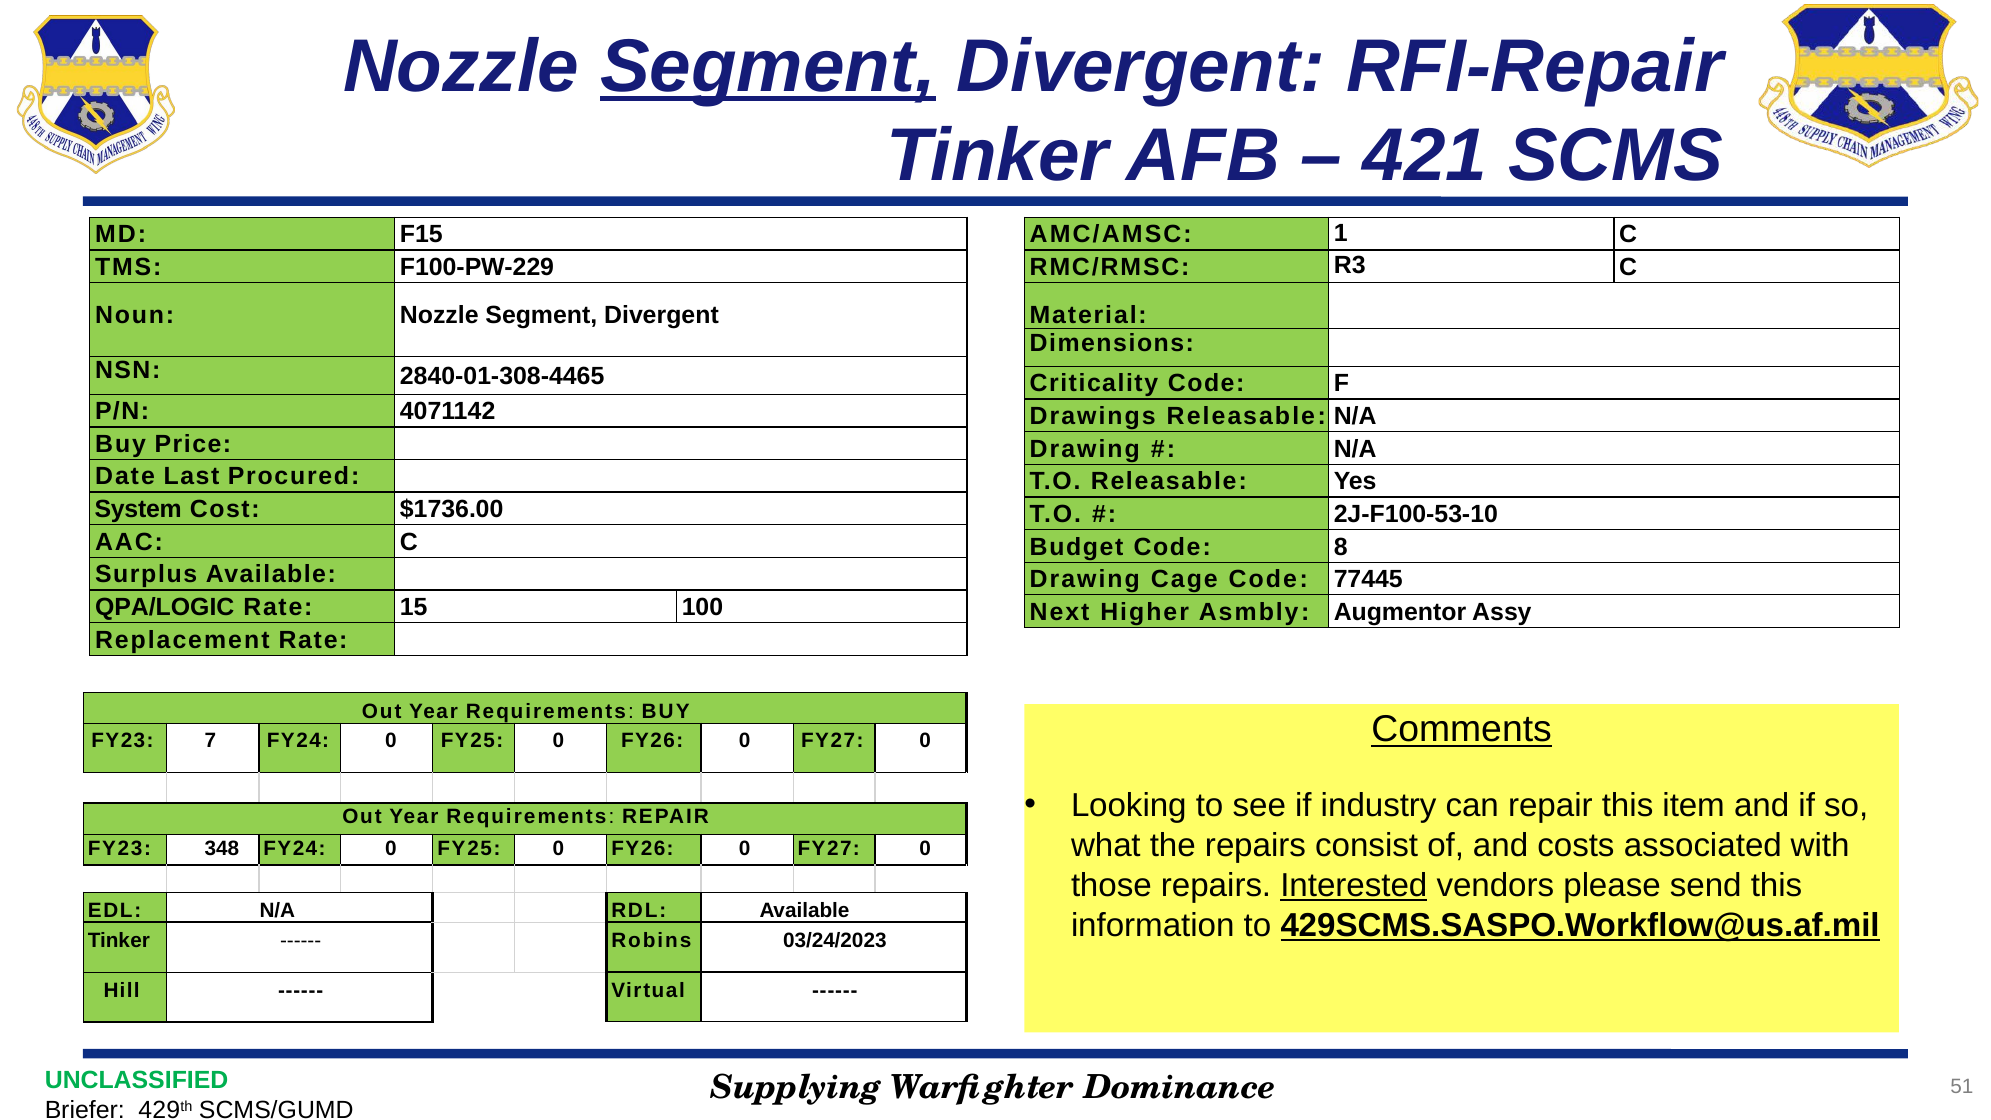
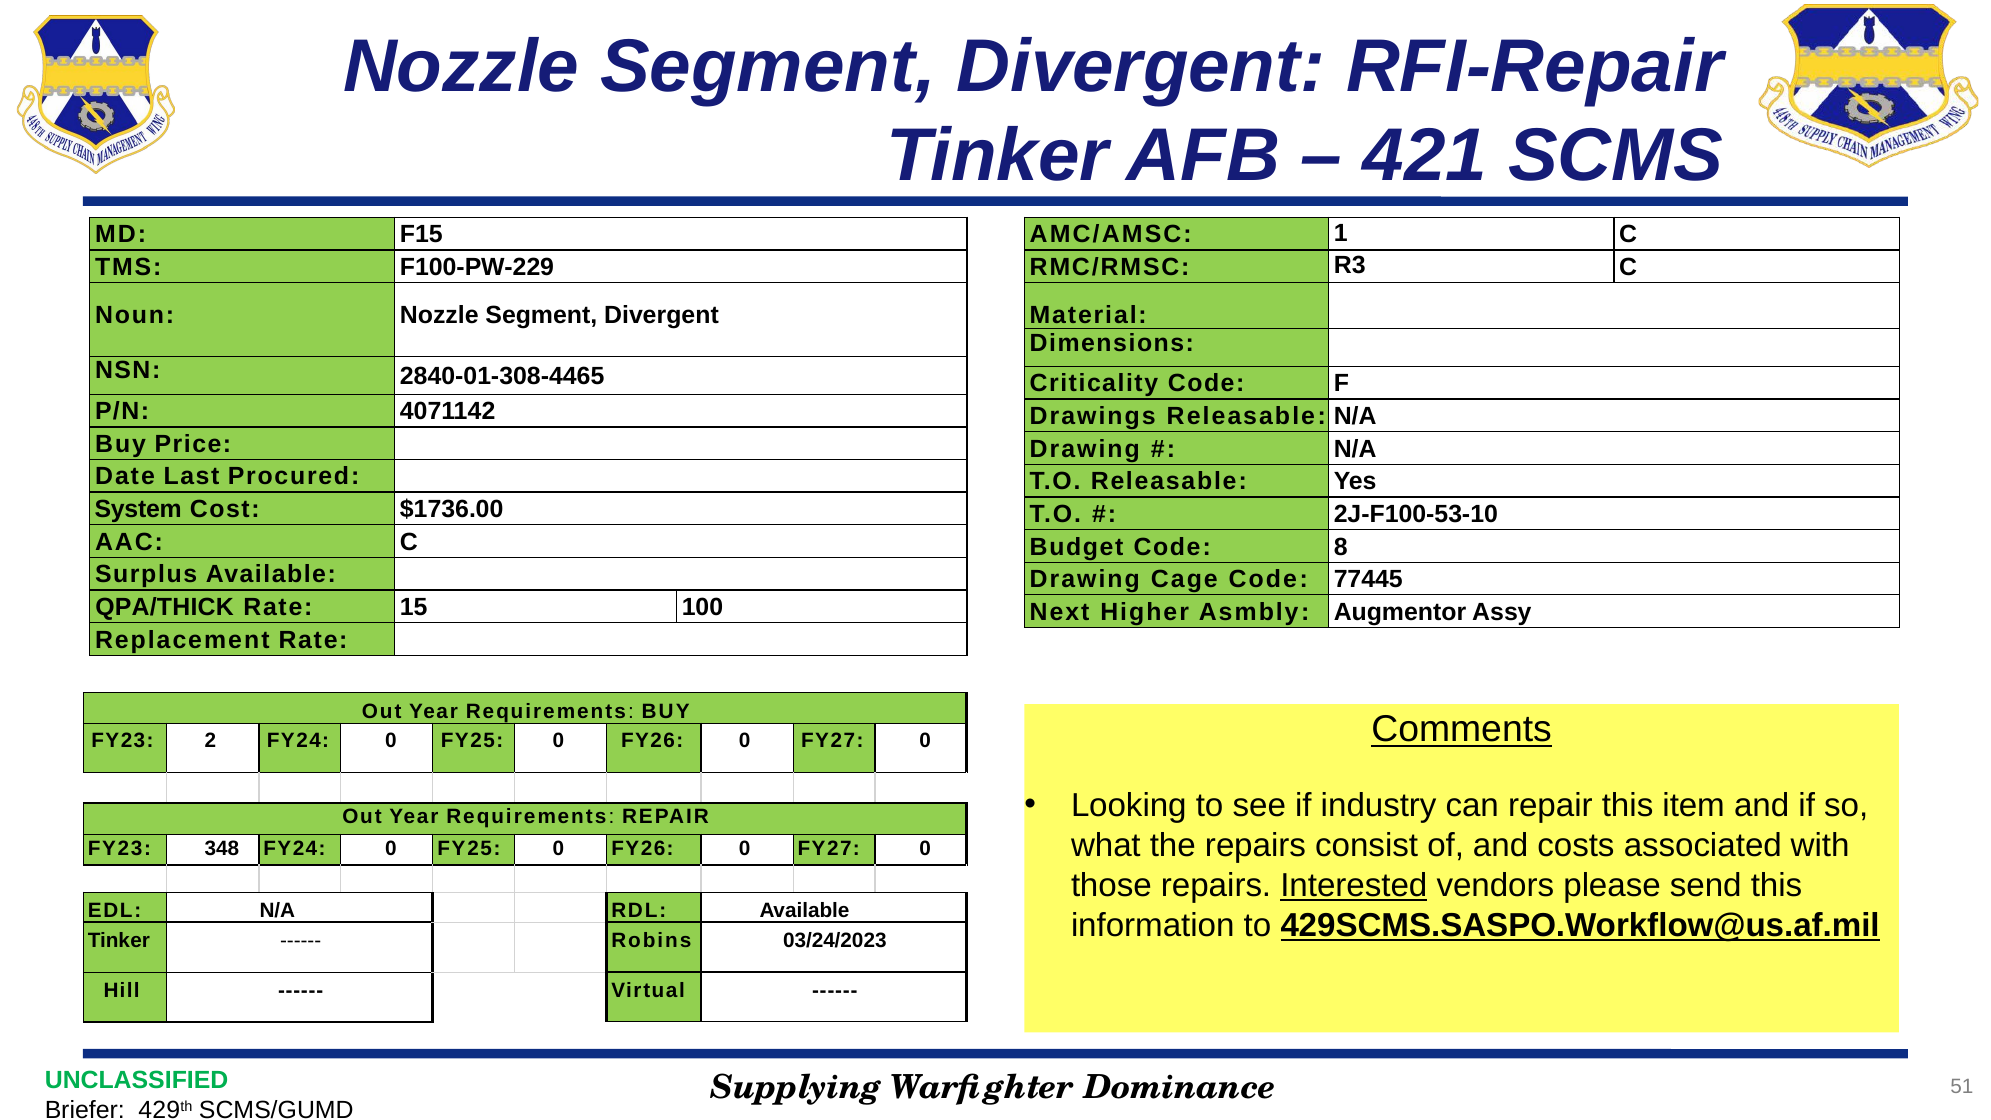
Segment at (768, 66) underline: present -> none
QPA/LOGIC: QPA/LOGIC -> QPA/THICK
7: 7 -> 2
